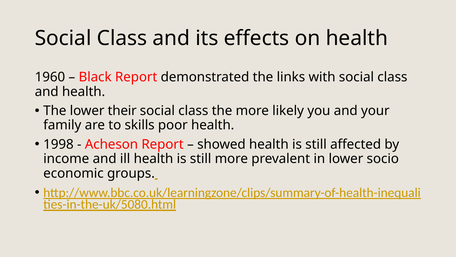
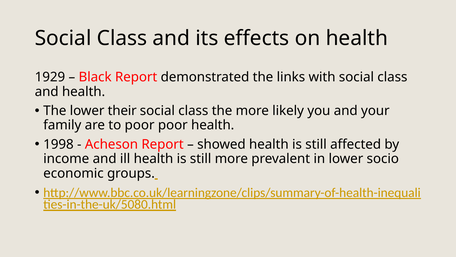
1960: 1960 -> 1929
to skills: skills -> poor
